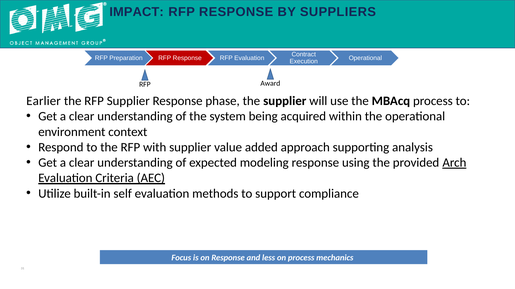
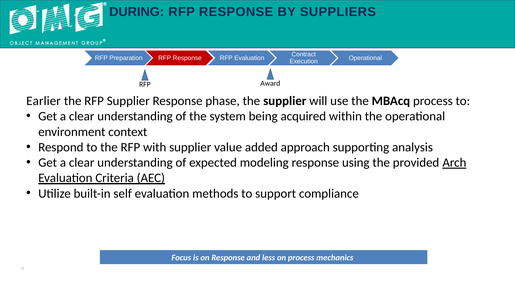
IMPACT: IMPACT -> DURING
